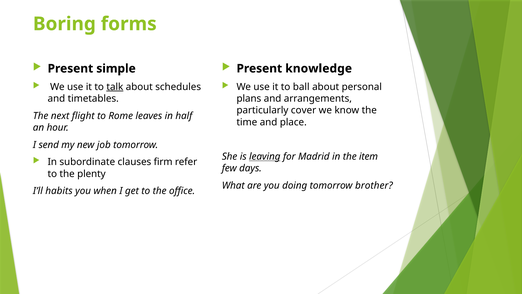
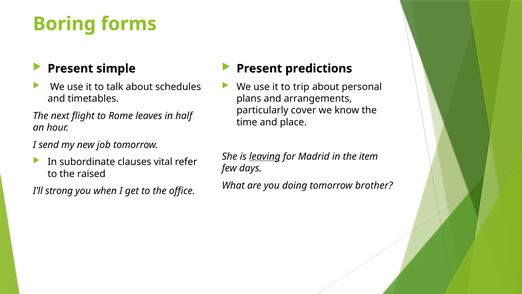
knowledge: knowledge -> predictions
ball: ball -> trip
talk underline: present -> none
firm: firm -> vital
plenty: plenty -> raised
habits: habits -> strong
